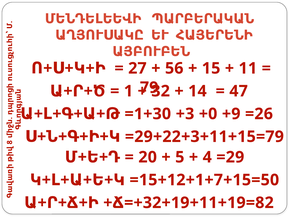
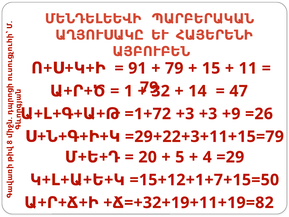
27: 27 -> 91
56 at (174, 68): 56 -> 79
=1+30: =1+30 -> =1+72
+3 +0: +0 -> +3
